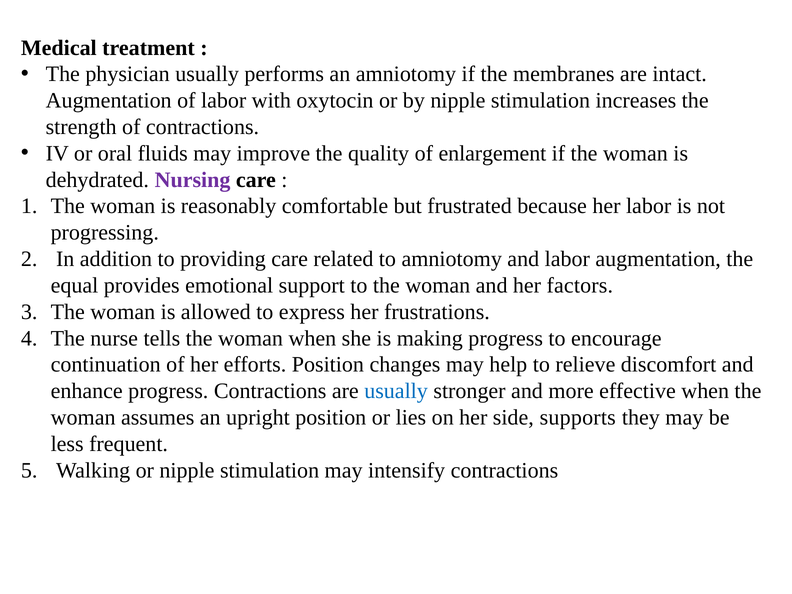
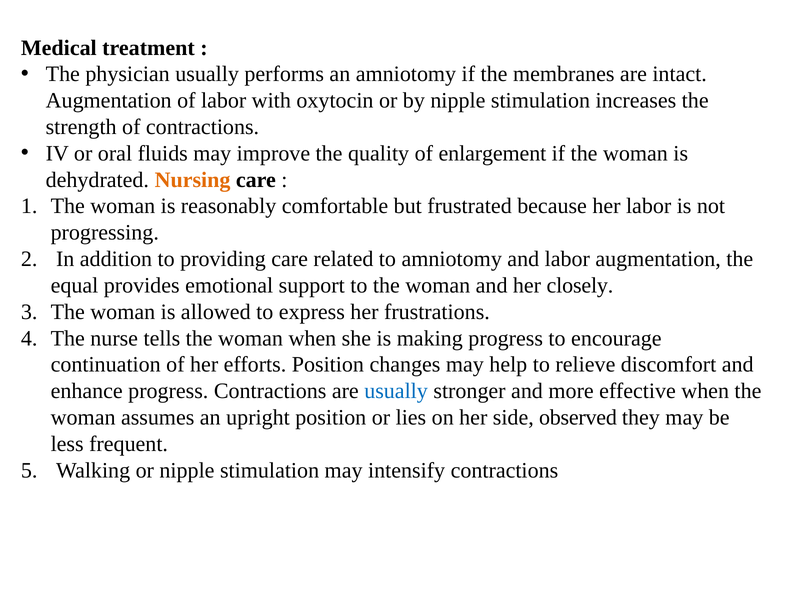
Nursing colour: purple -> orange
factors: factors -> closely
supports: supports -> observed
